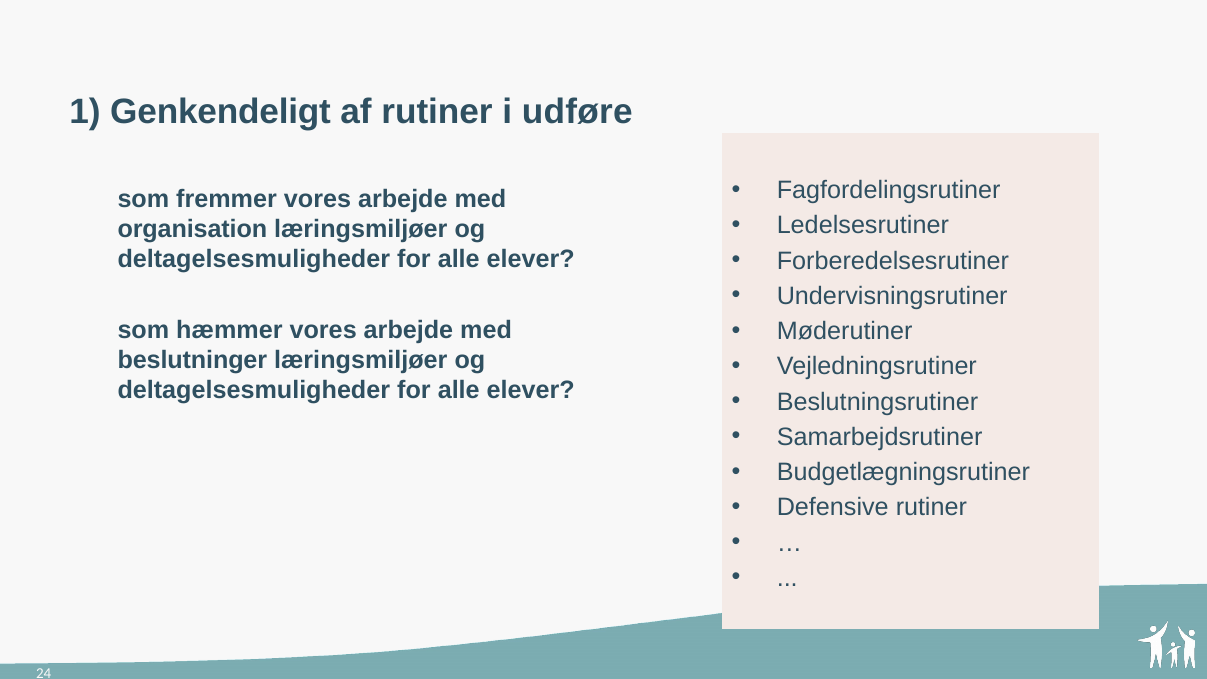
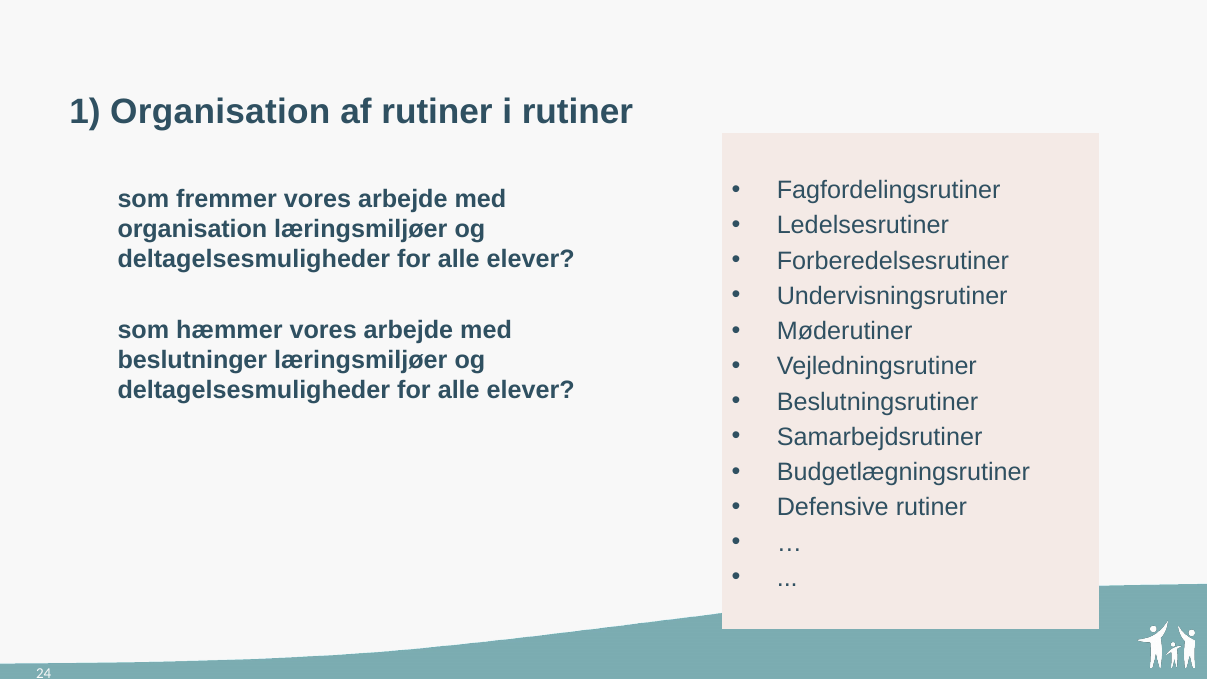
1 Genkendeligt: Genkendeligt -> Organisation
i udføre: udføre -> rutiner
